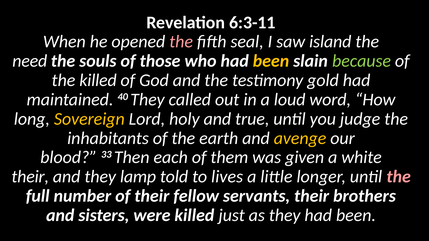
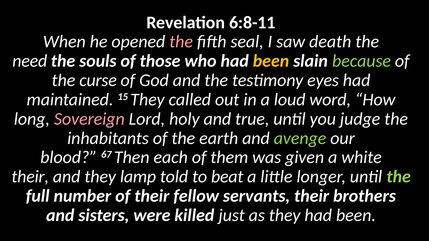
6:3-11: 6:3-11 -> 6:8-11
island: island -> death
the killed: killed -> curse
gold: gold -> eyes
40: 40 -> 15
Sovereign colour: yellow -> pink
avenge colour: yellow -> light green
33: 33 -> 67
lives: lives -> beat
the at (399, 177) colour: pink -> light green
